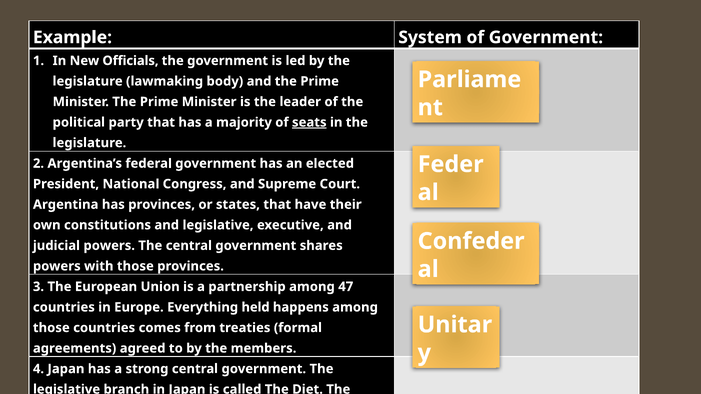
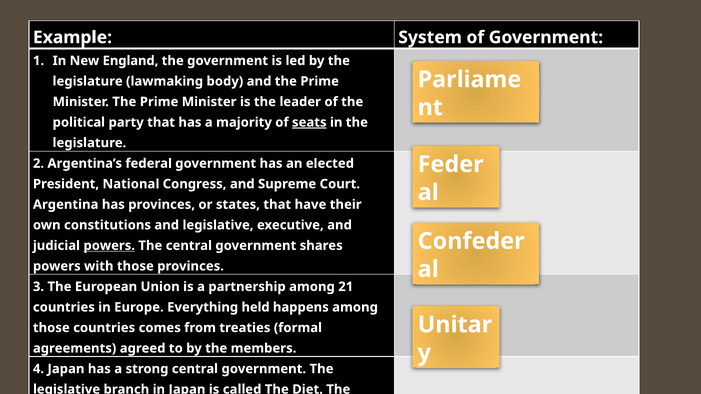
Officials: Officials -> England
powers at (109, 246) underline: none -> present
among 47: 47 -> 21
